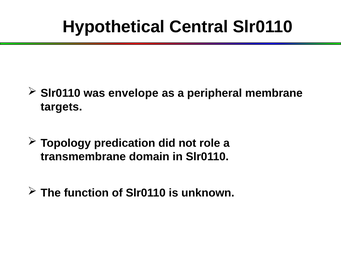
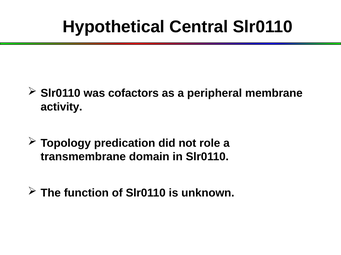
envelope: envelope -> cofactors
targets: targets -> activity
